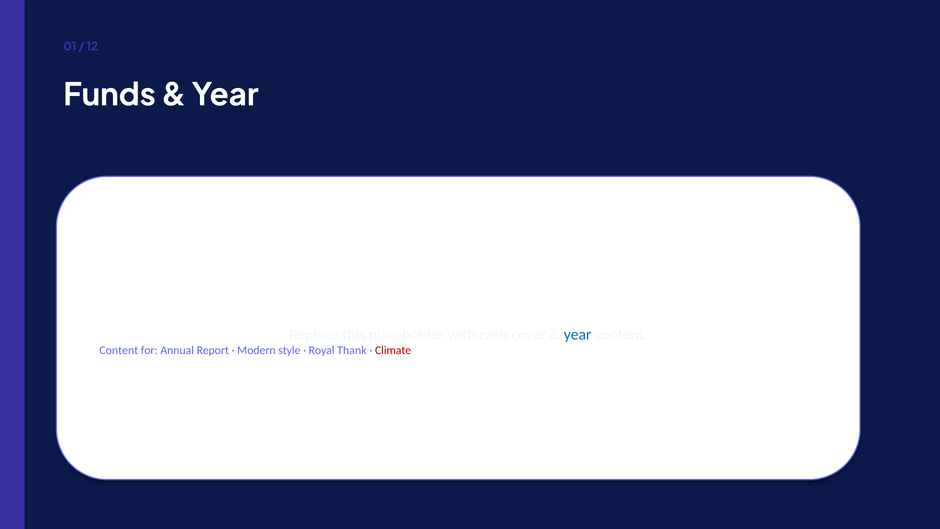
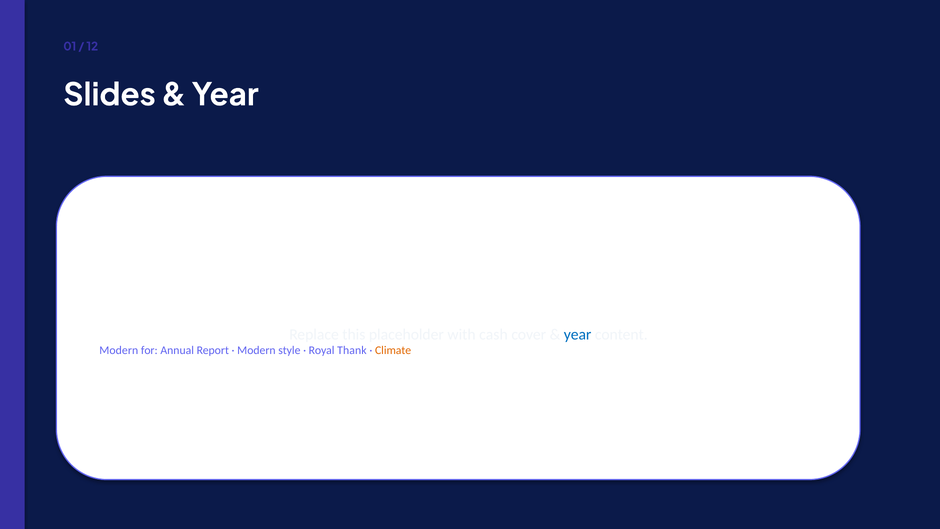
Funds: Funds -> Slides
Content at (119, 350): Content -> Modern
Climate colour: red -> orange
